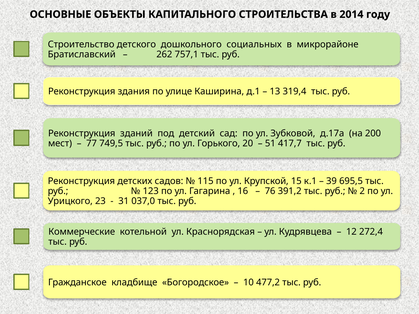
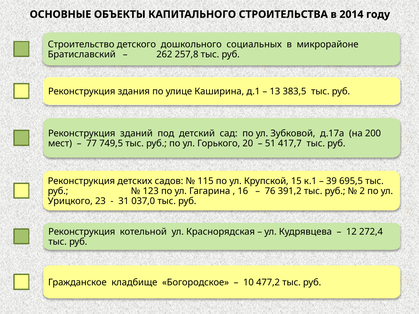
757,1: 757,1 -> 257,8
319,4: 319,4 -> 383,5
Коммерческие at (82, 232): Коммерческие -> Реконструкция
